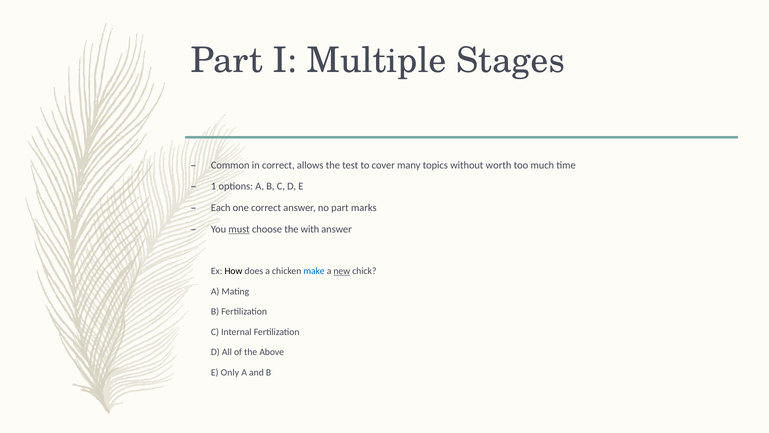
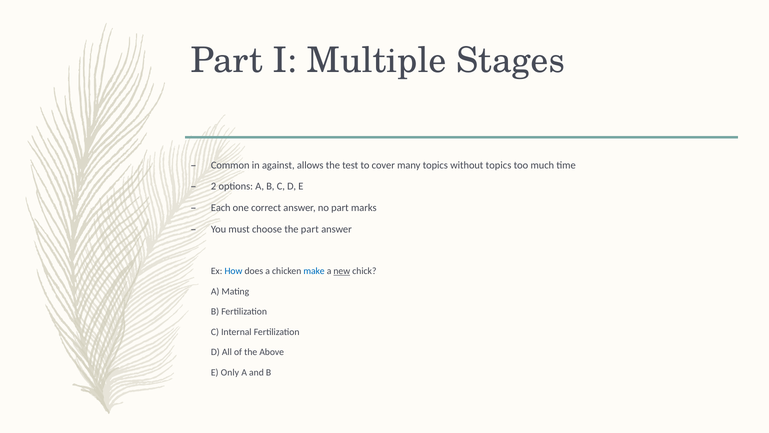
in correct: correct -> against
without worth: worth -> topics
1: 1 -> 2
must underline: present -> none
the with: with -> part
How colour: black -> blue
